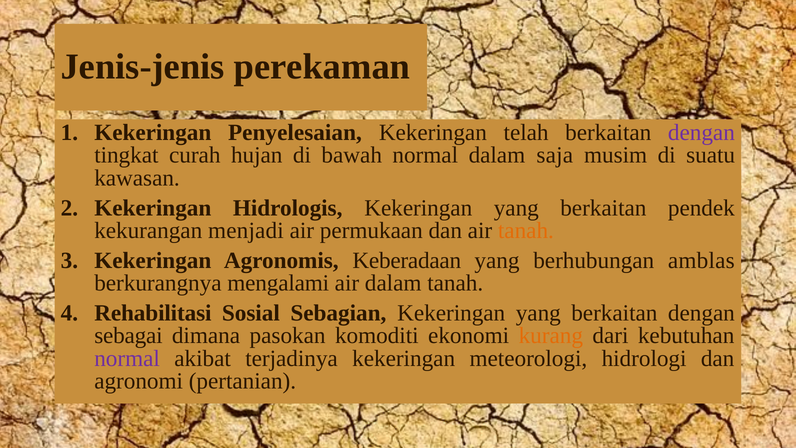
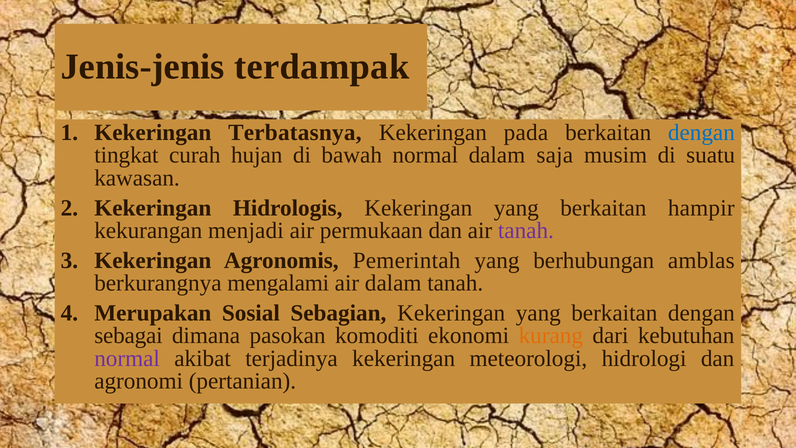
perekaman: perekaman -> terdampak
Penyelesaian: Penyelesaian -> Terbatasnya
telah: telah -> pada
dengan at (701, 133) colour: purple -> blue
pendek: pendek -> hampir
tanah at (526, 230) colour: orange -> purple
Keberadaan: Keberadaan -> Pemerintah
Rehabilitasi: Rehabilitasi -> Merupakan
